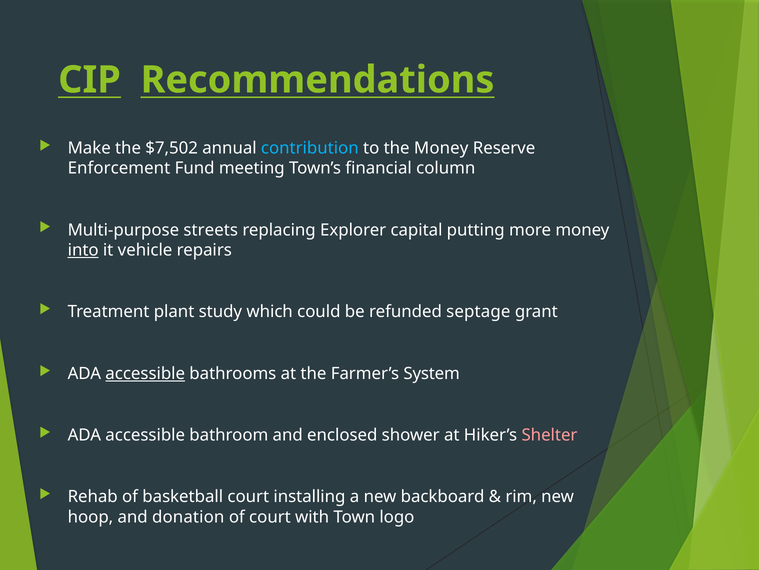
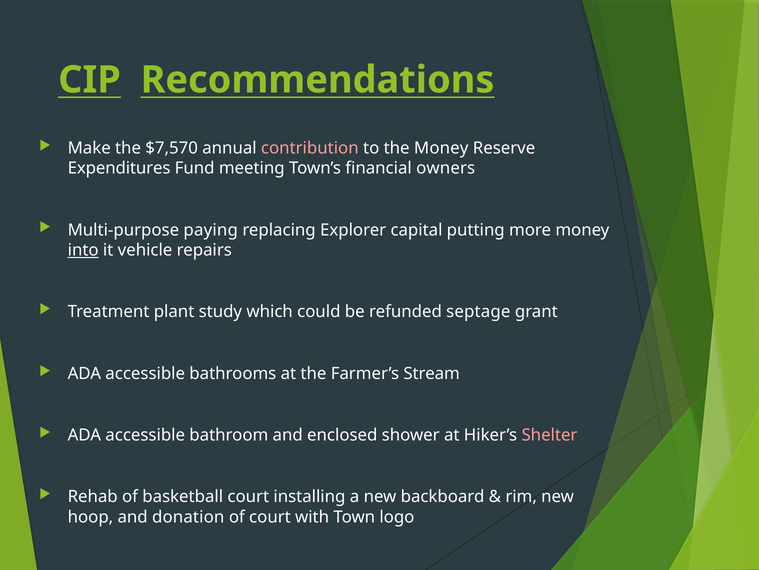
$7,502: $7,502 -> $7,570
contribution colour: light blue -> pink
Enforcement: Enforcement -> Expenditures
column: column -> owners
streets: streets -> paying
accessible at (145, 373) underline: present -> none
System: System -> Stream
